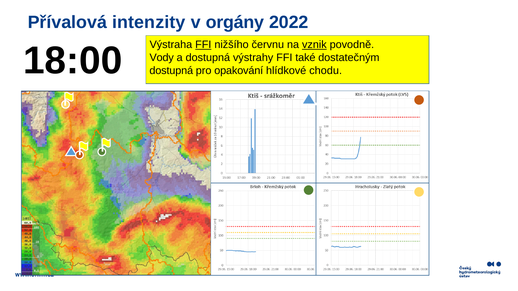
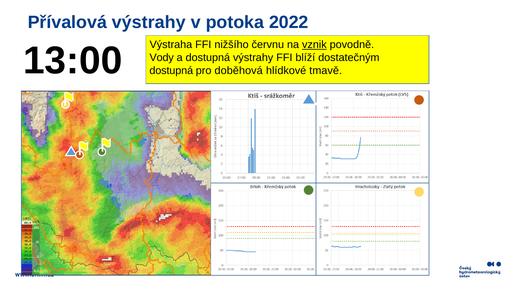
Přívalová intenzity: intenzity -> výstrahy
orgány: orgány -> potoka
18:00: 18:00 -> 13:00
FFI at (203, 45) underline: present -> none
také: také -> blíží
opakování: opakování -> doběhová
chodu: chodu -> tmavě
